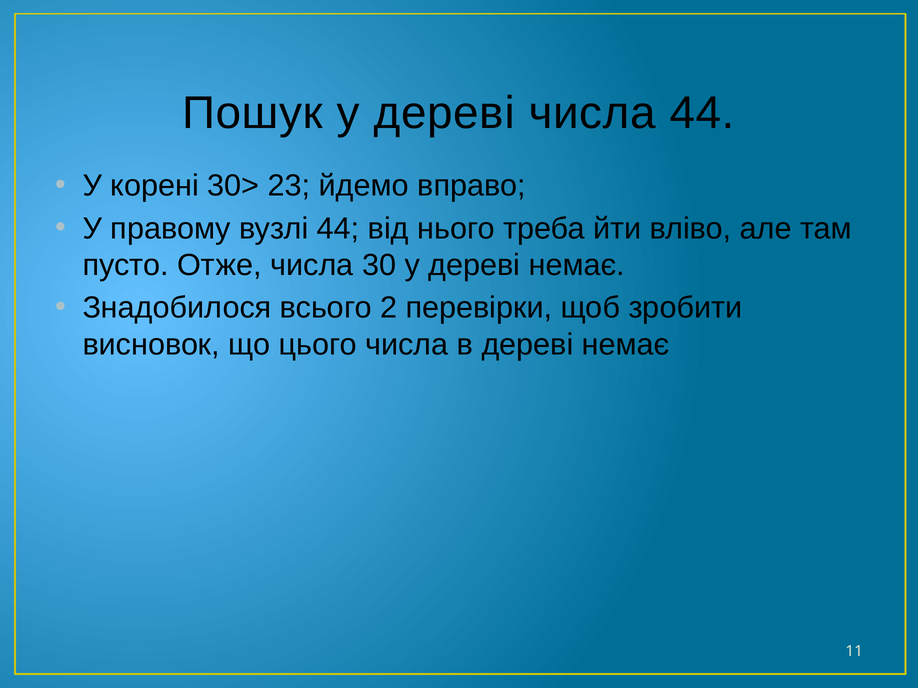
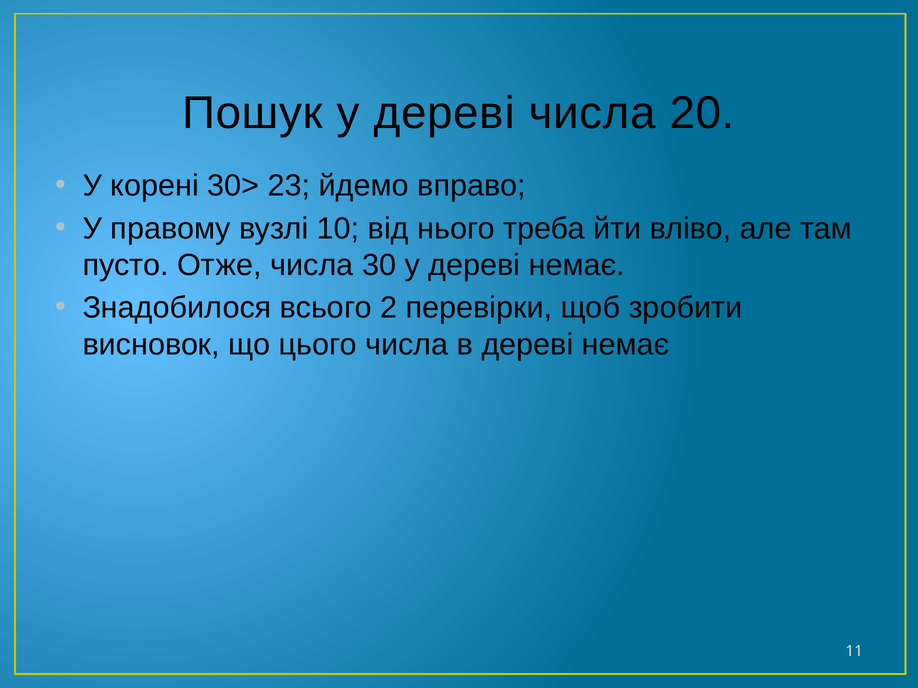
числа 44: 44 -> 20
вузлі 44: 44 -> 10
